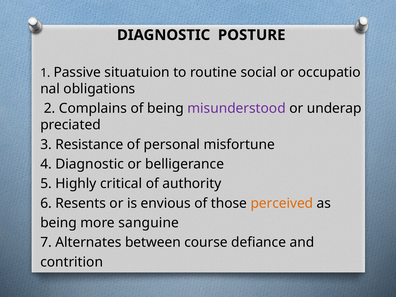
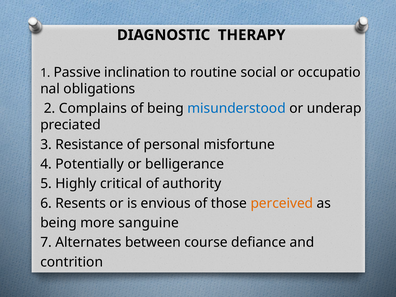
POSTURE: POSTURE -> THERAPY
situatuion: situatuion -> inclination
misunderstood colour: purple -> blue
4 Diagnostic: Diagnostic -> Potentially
